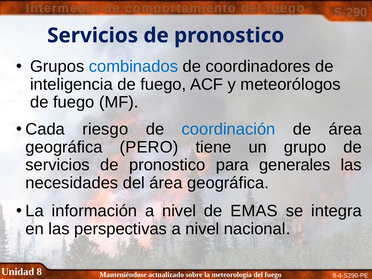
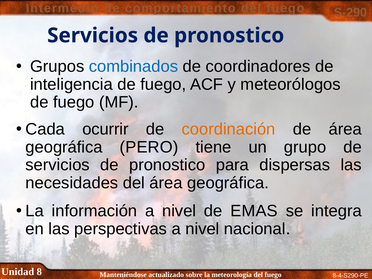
riesgo: riesgo -> ocurrir
coordinación colour: blue -> orange
generales: generales -> dispersas
